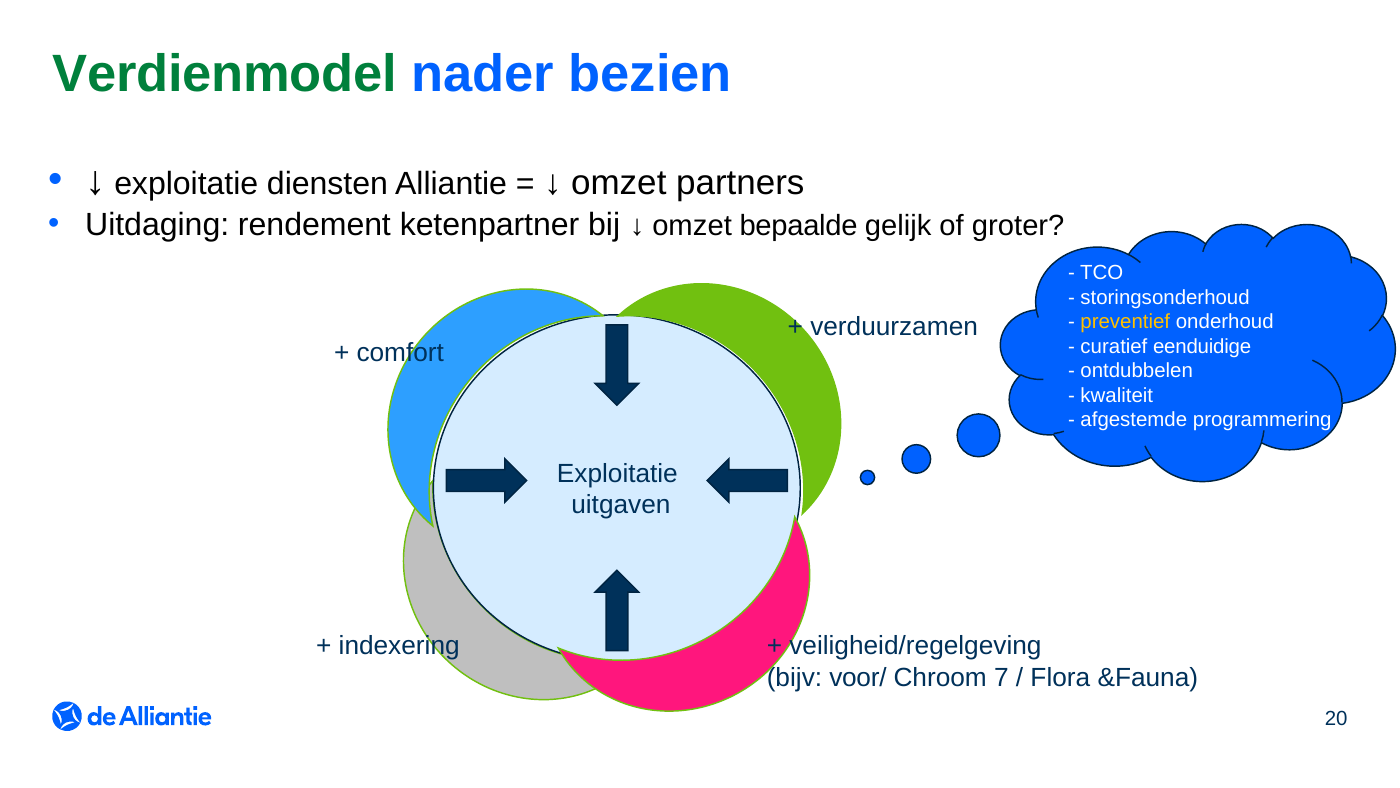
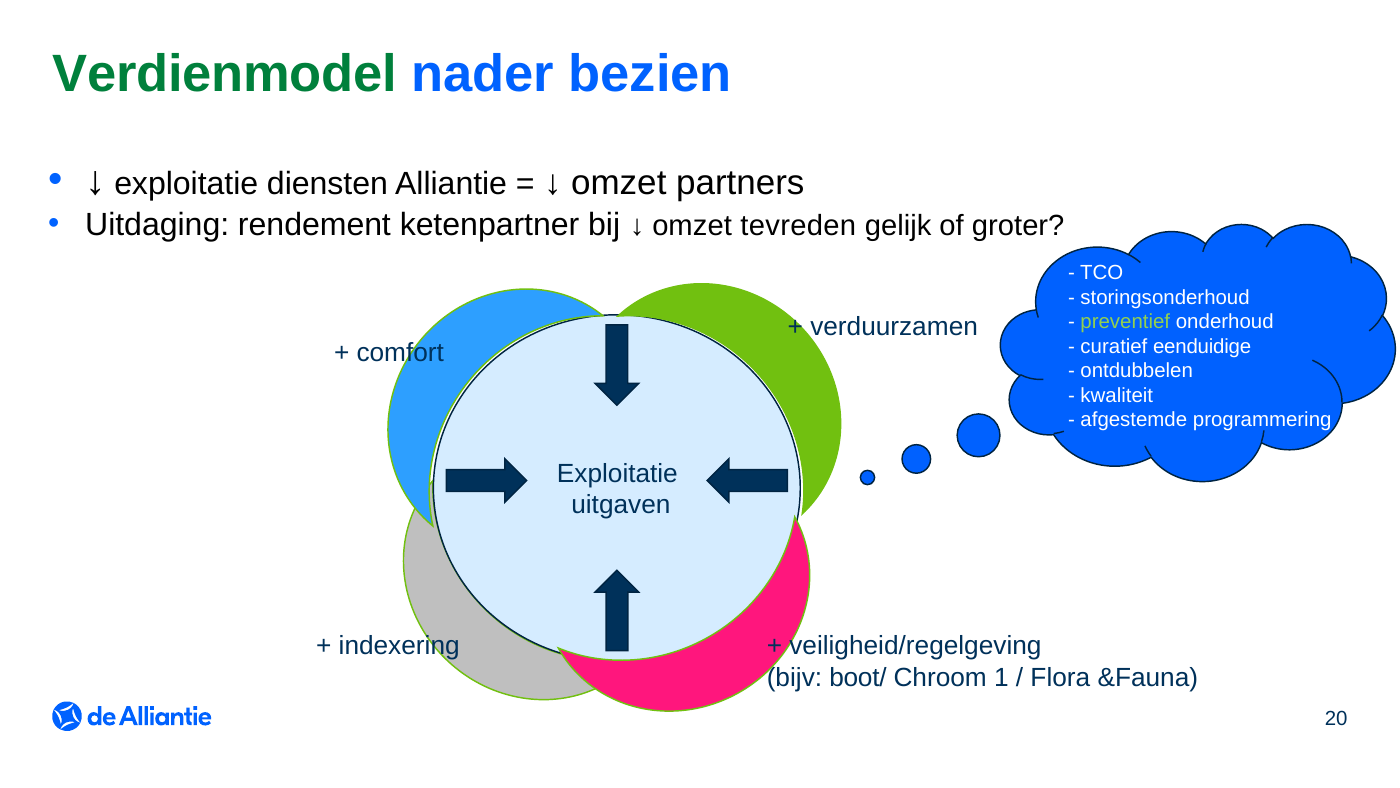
bepaalde: bepaalde -> tevreden
preventief colour: yellow -> light green
voor/: voor/ -> boot/
7: 7 -> 1
